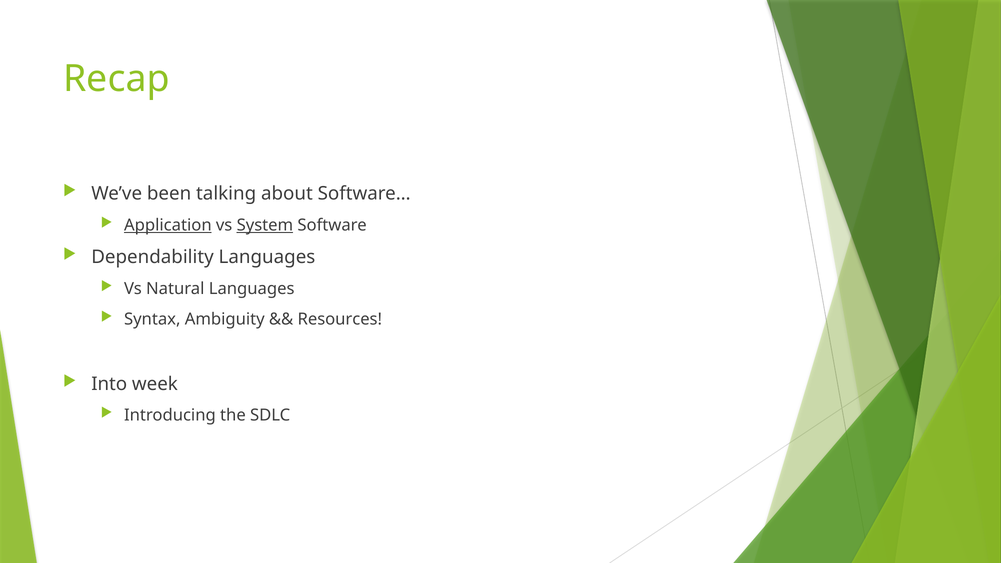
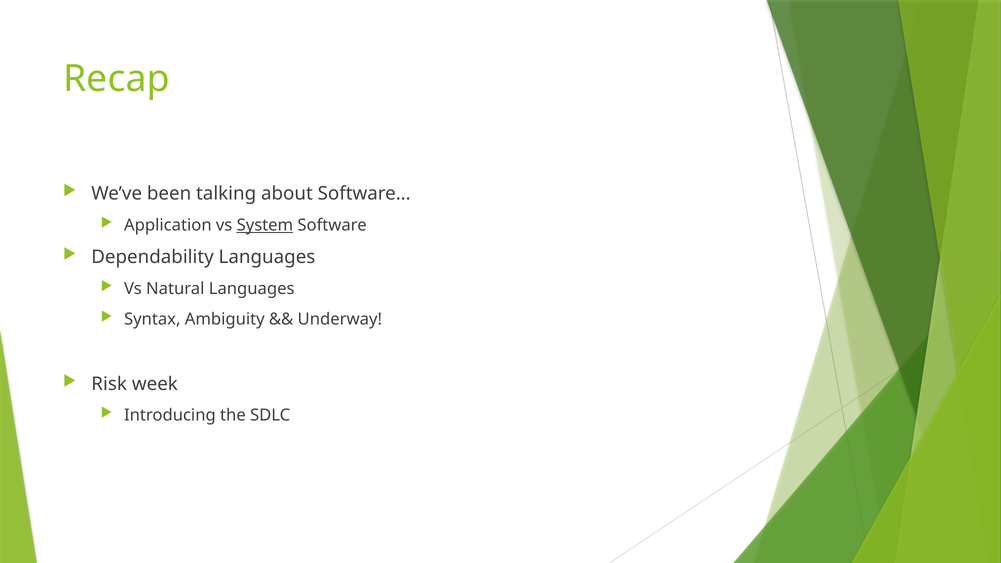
Application underline: present -> none
Resources: Resources -> Underway
Into: Into -> Risk
